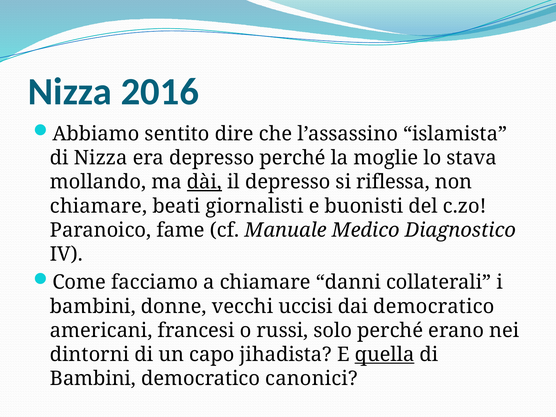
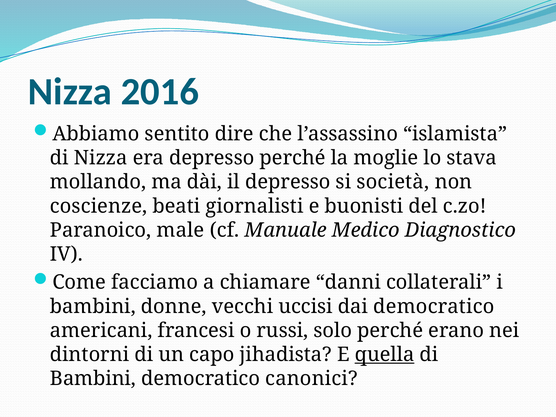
dài underline: present -> none
riflessa: riflessa -> società
chiamare at (99, 206): chiamare -> coscienze
fame: fame -> male
